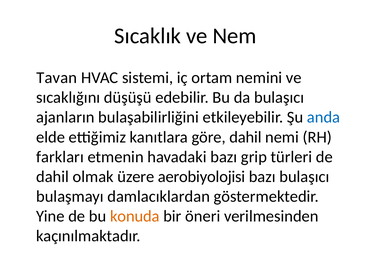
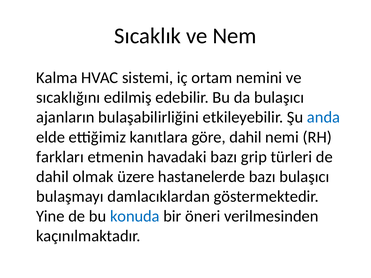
Tavan: Tavan -> Kalma
düşüşü: düşüşü -> edilmiş
aerobiyolojisi: aerobiyolojisi -> hastanelerde
konuda colour: orange -> blue
